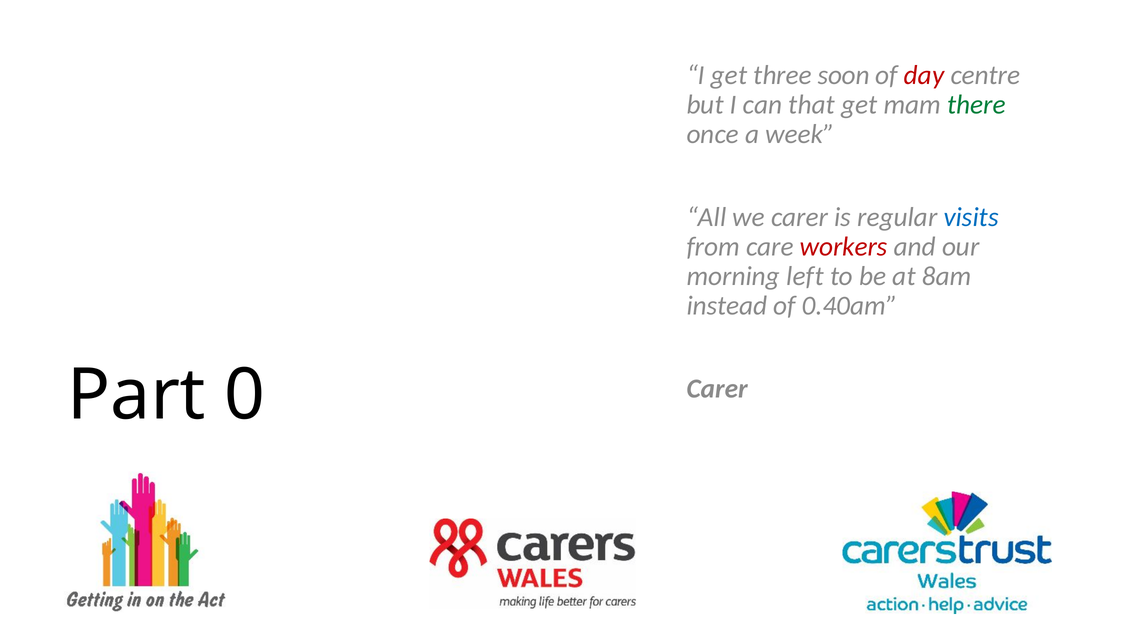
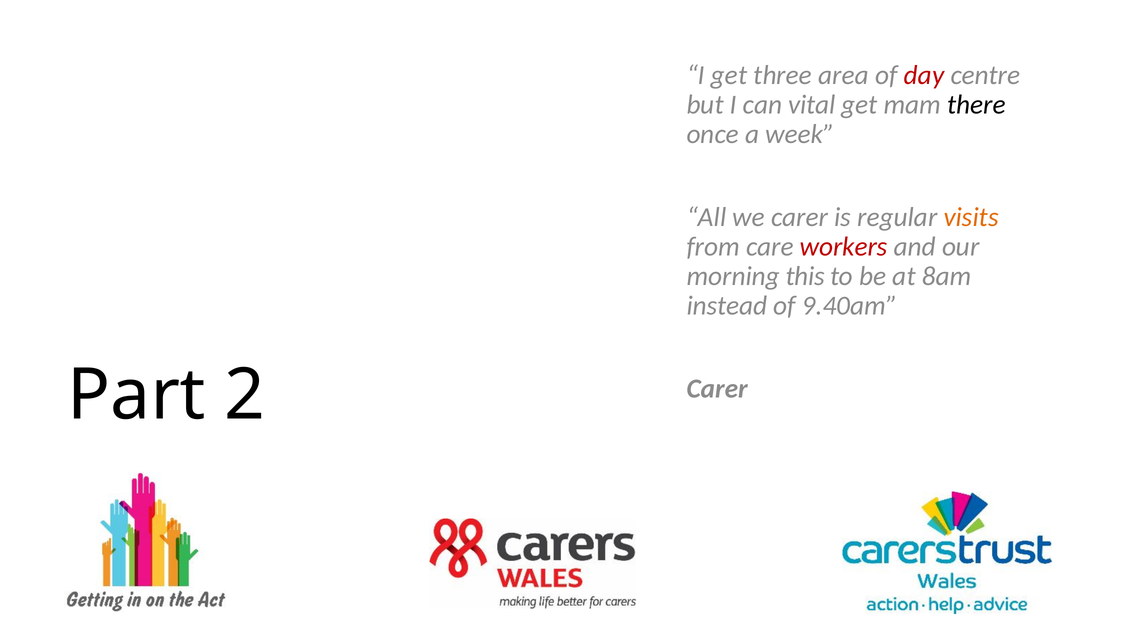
soon: soon -> area
that: that -> vital
there colour: green -> black
visits colour: blue -> orange
left: left -> this
0.40am: 0.40am -> 9.40am
0: 0 -> 2
